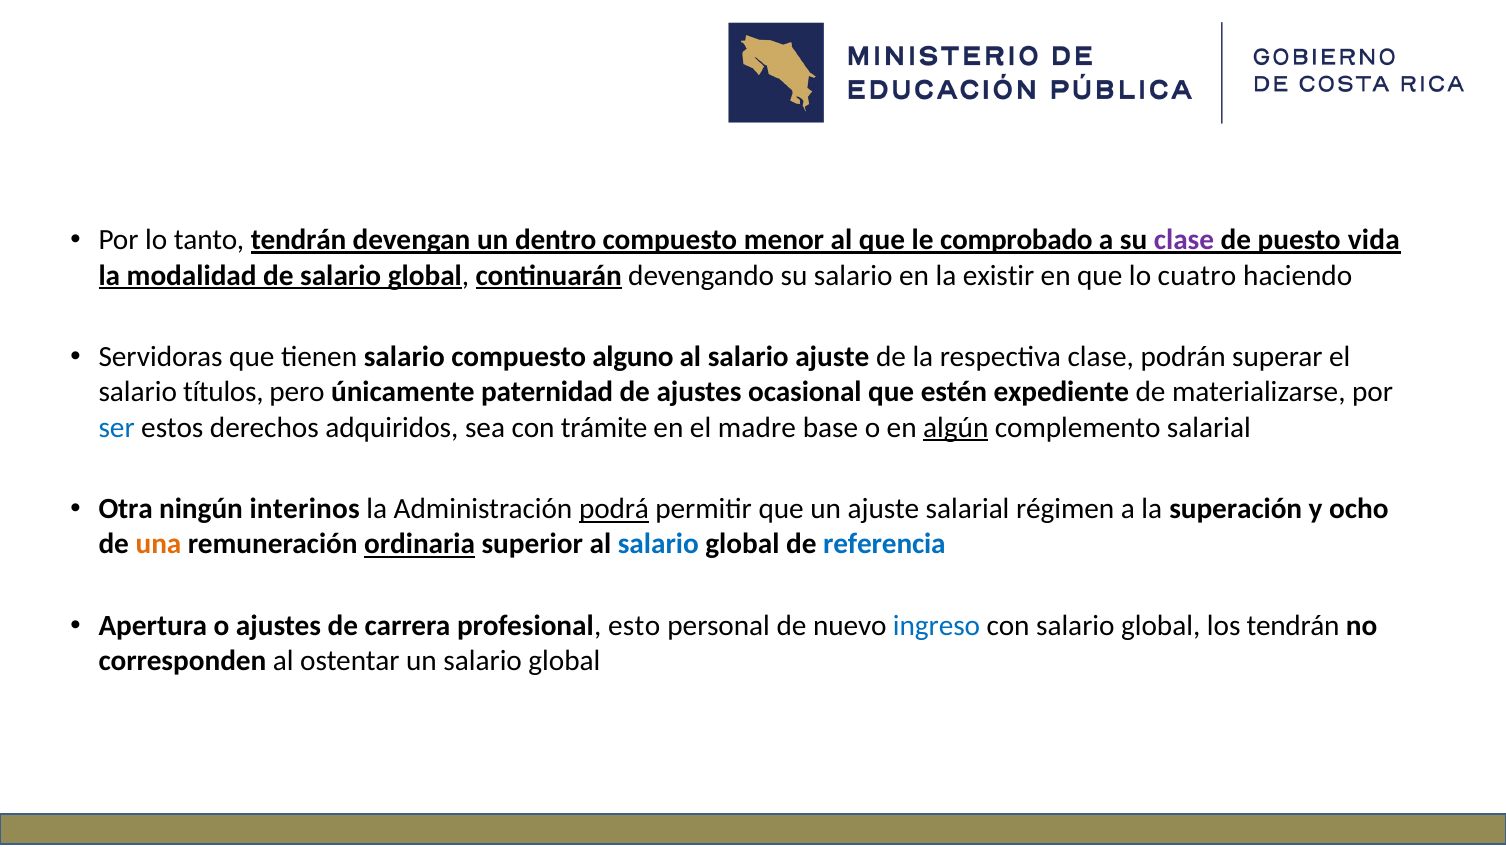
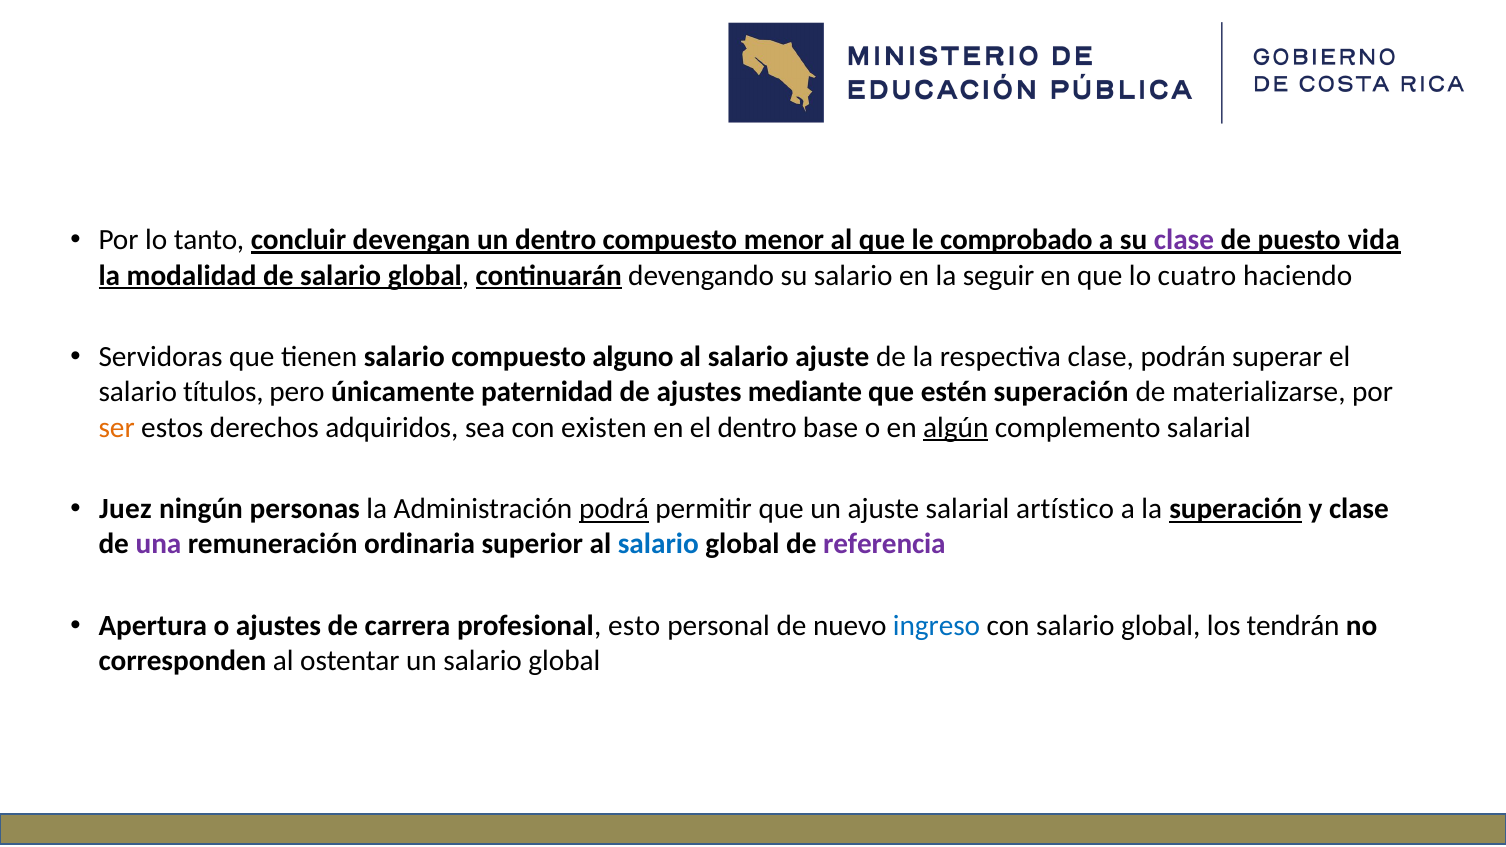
tanto tendrán: tendrán -> concluir
existir: existir -> seguir
ocasional: ocasional -> mediante
estén expediente: expediente -> superación
ser colour: blue -> orange
trámite: trámite -> existen
el madre: madre -> dentro
Otra: Otra -> Juez
interinos: interinos -> personas
régimen: régimen -> artístico
superación at (1236, 509) underline: none -> present
y ocho: ocho -> clase
una colour: orange -> purple
ordinaria underline: present -> none
referencia colour: blue -> purple
